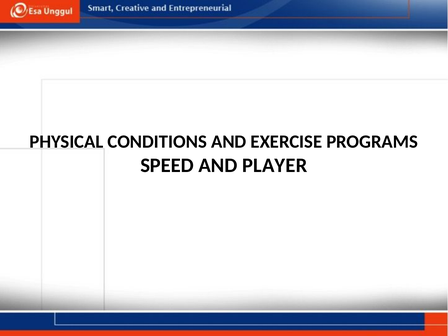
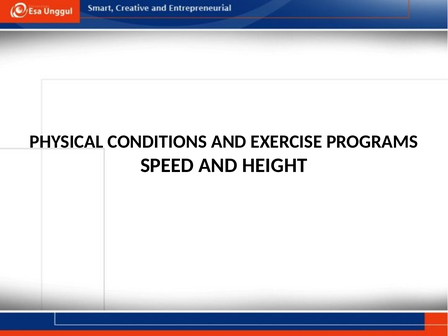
PLAYER: PLAYER -> HEIGHT
